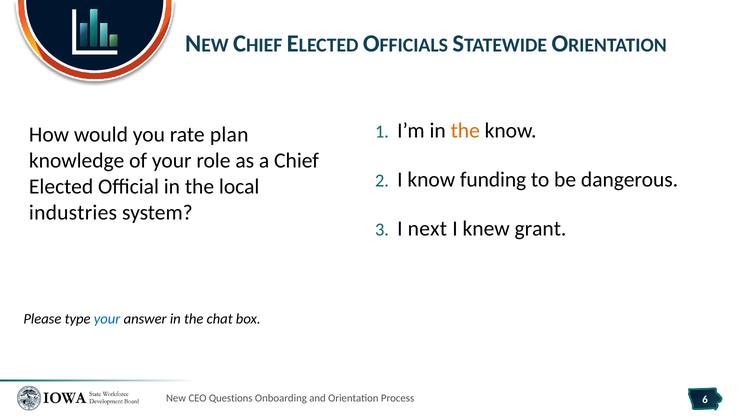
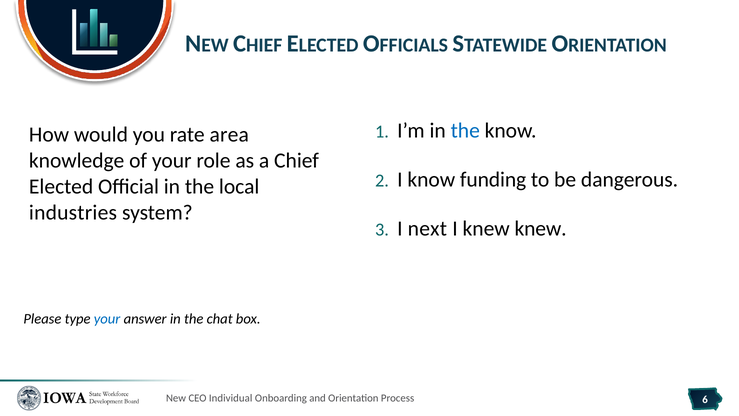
the at (465, 131) colour: orange -> blue
plan: plan -> area
knew grant: grant -> knew
Questions: Questions -> Individual
